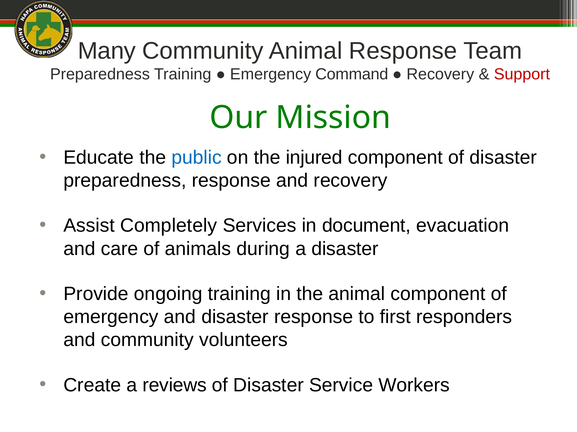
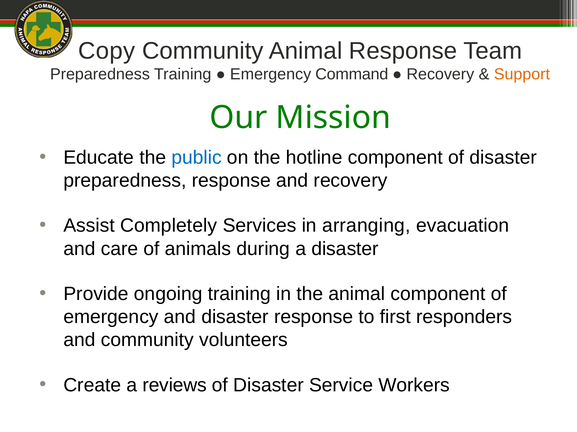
Many: Many -> Copy
Support colour: red -> orange
injured: injured -> hotline
document: document -> arranging
